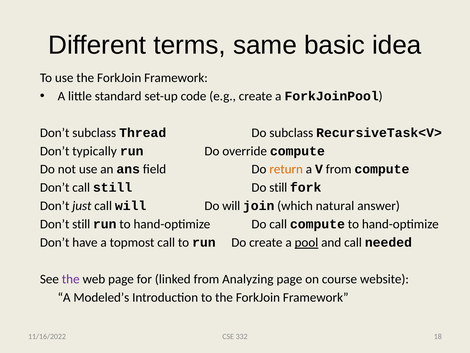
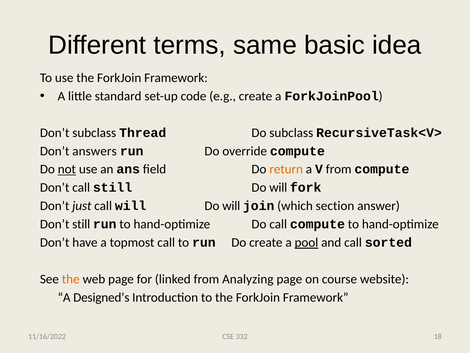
typically: typically -> answers
not underline: none -> present
still at (278, 187): still -> will
natural: natural -> section
needed: needed -> sorted
the at (71, 279) colour: purple -> orange
Modeled’s: Modeled’s -> Designed’s
